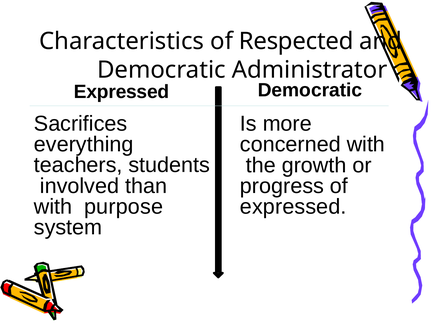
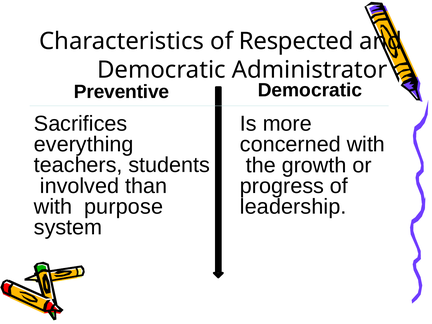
Expressed at (122, 92): Expressed -> Preventive
expressed at (293, 207): expressed -> leadership
